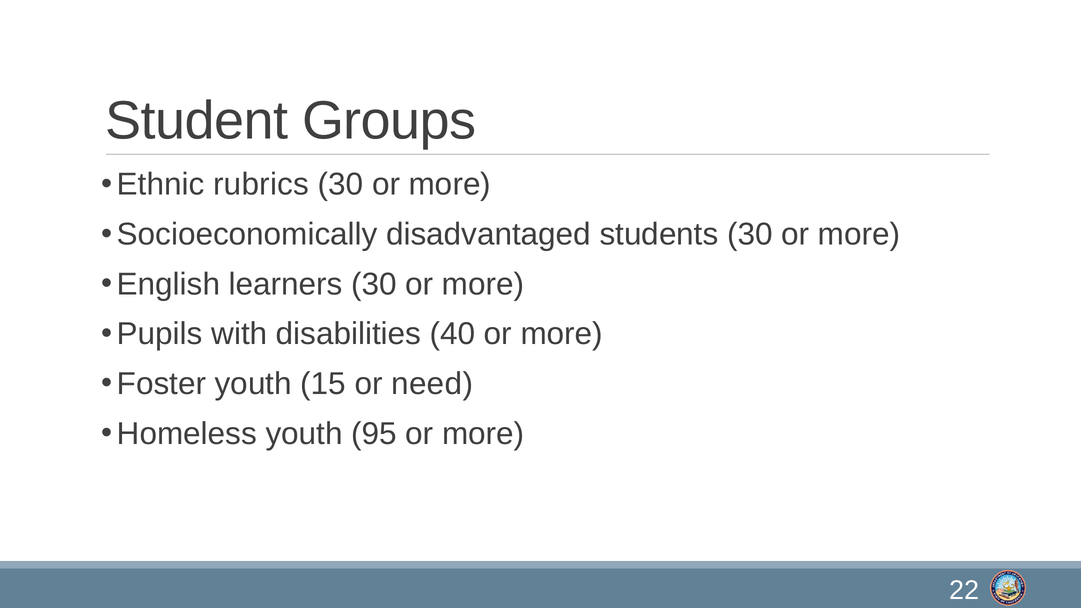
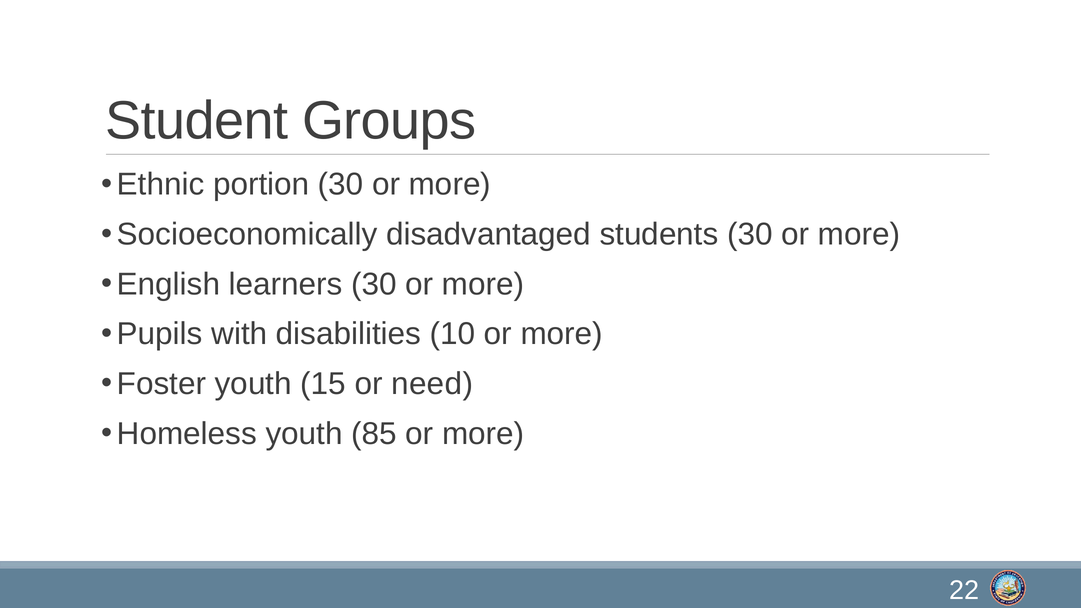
rubrics: rubrics -> portion
40: 40 -> 10
95: 95 -> 85
